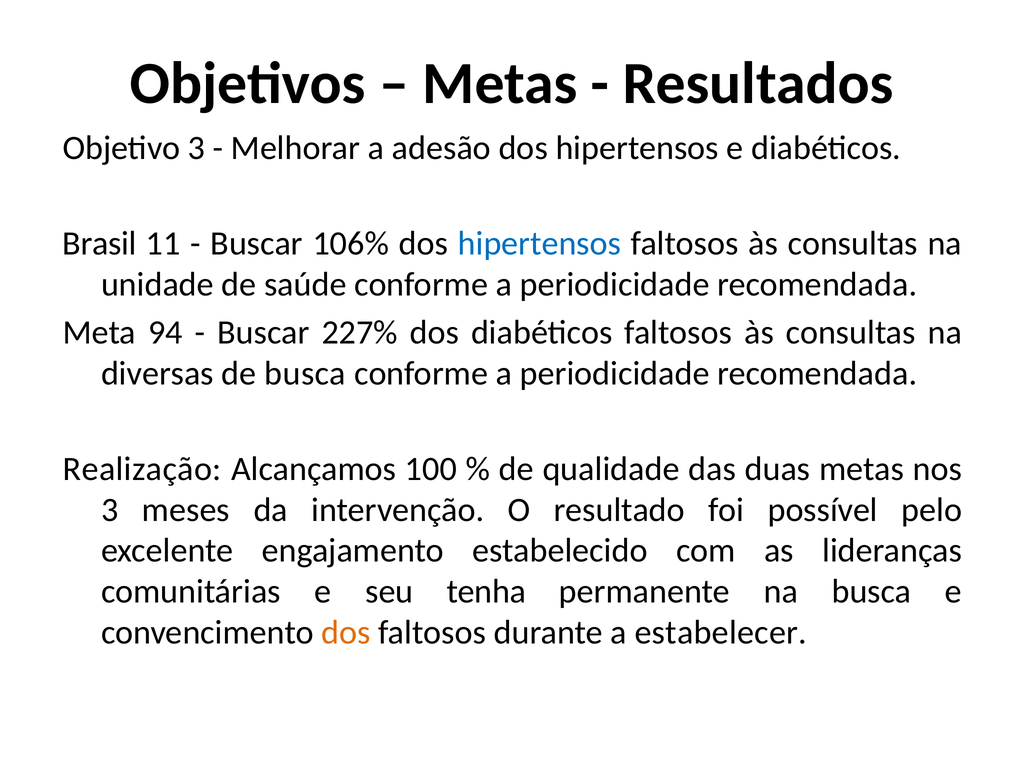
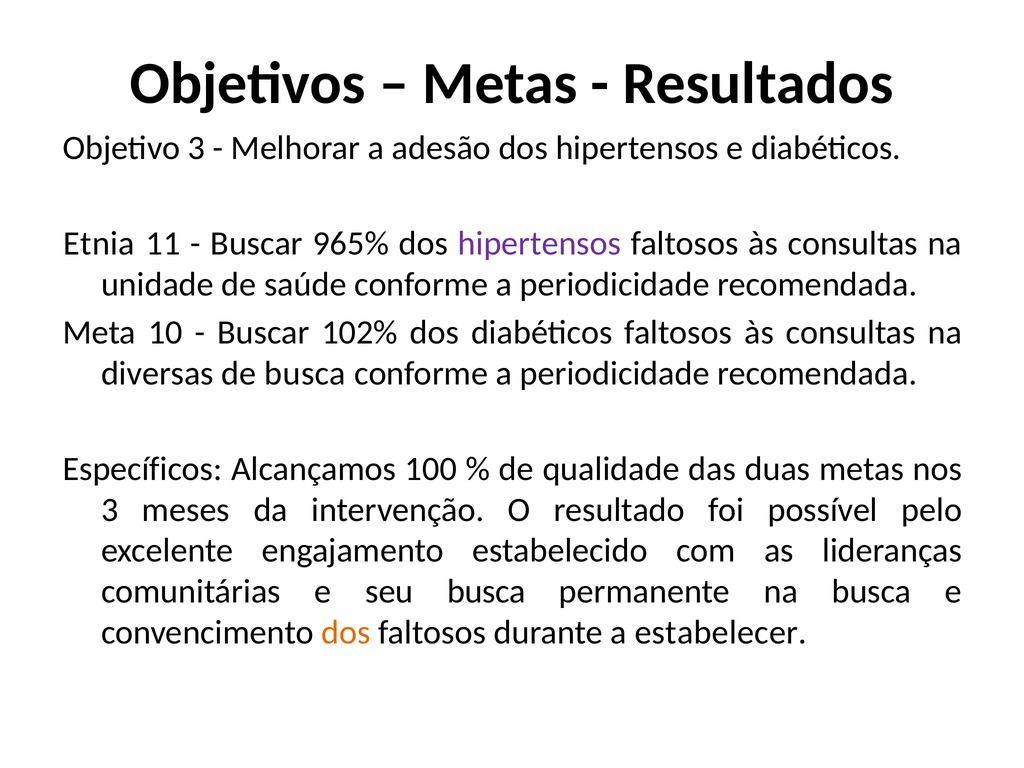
Brasil: Brasil -> Etnia
106%: 106% -> 965%
hipertensos at (539, 244) colour: blue -> purple
94: 94 -> 10
227%: 227% -> 102%
Realização: Realização -> Específicos
seu tenha: tenha -> busca
